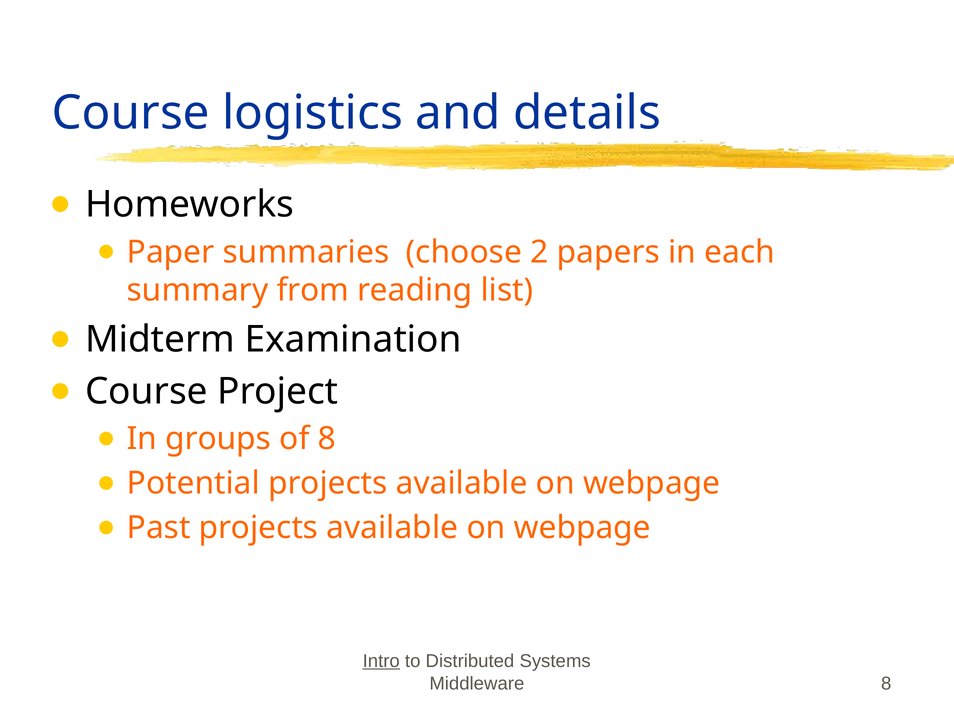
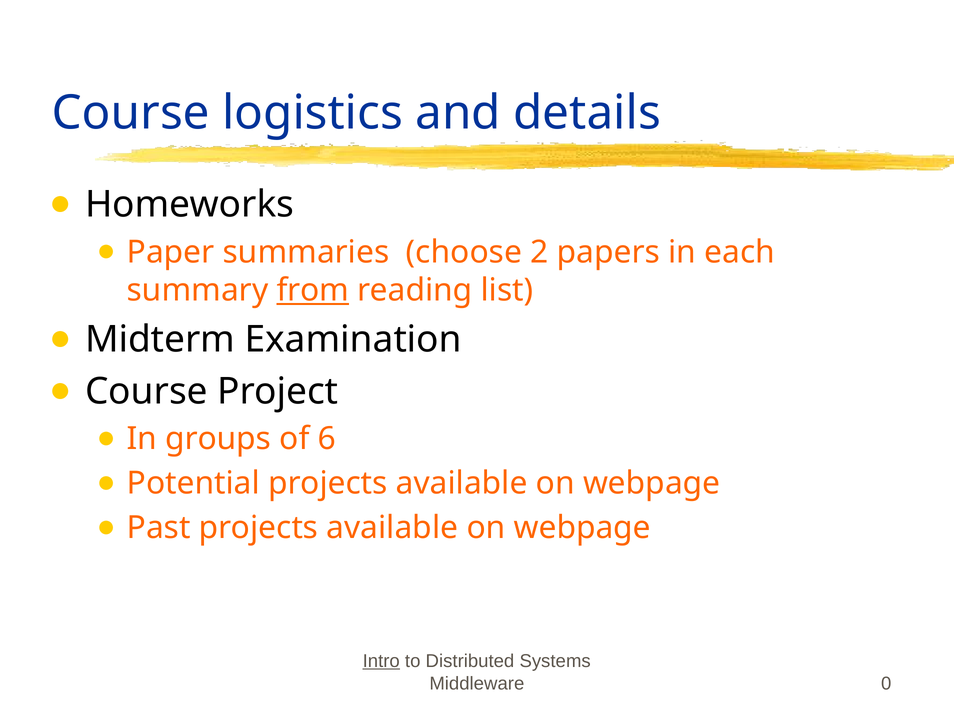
from underline: none -> present
of 8: 8 -> 6
Middleware 8: 8 -> 0
